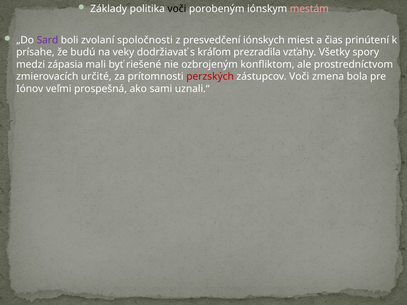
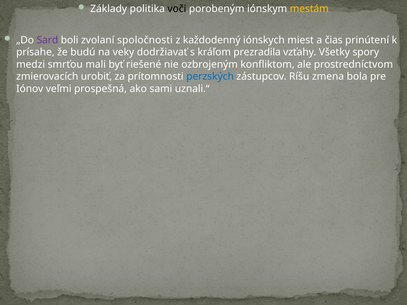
mestám colour: pink -> yellow
presvedčení: presvedčení -> každodenný
zápasia: zápasia -> smrťou
určité: určité -> urobiť
perzských colour: red -> blue
zástupcov Voči: Voči -> Ríšu
